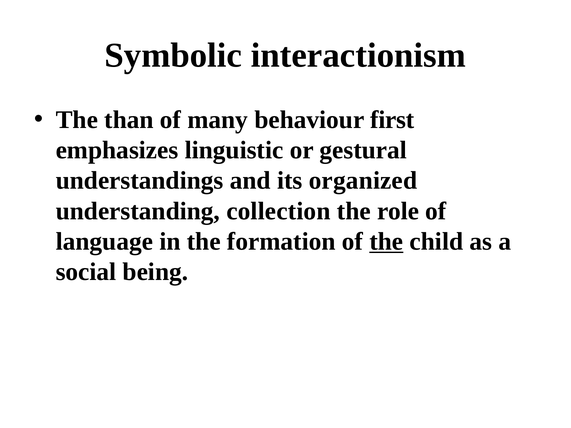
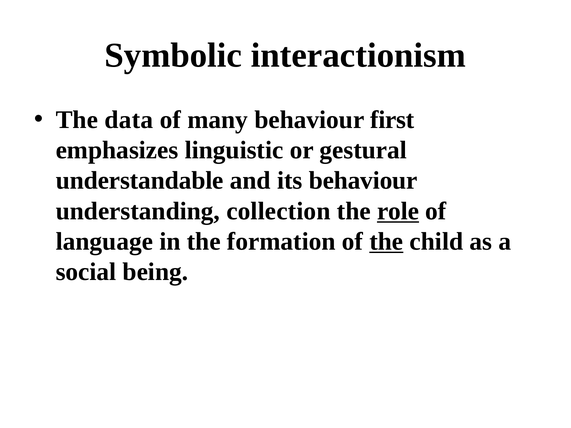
than: than -> data
understandings: understandings -> understandable
its organized: organized -> behaviour
role underline: none -> present
